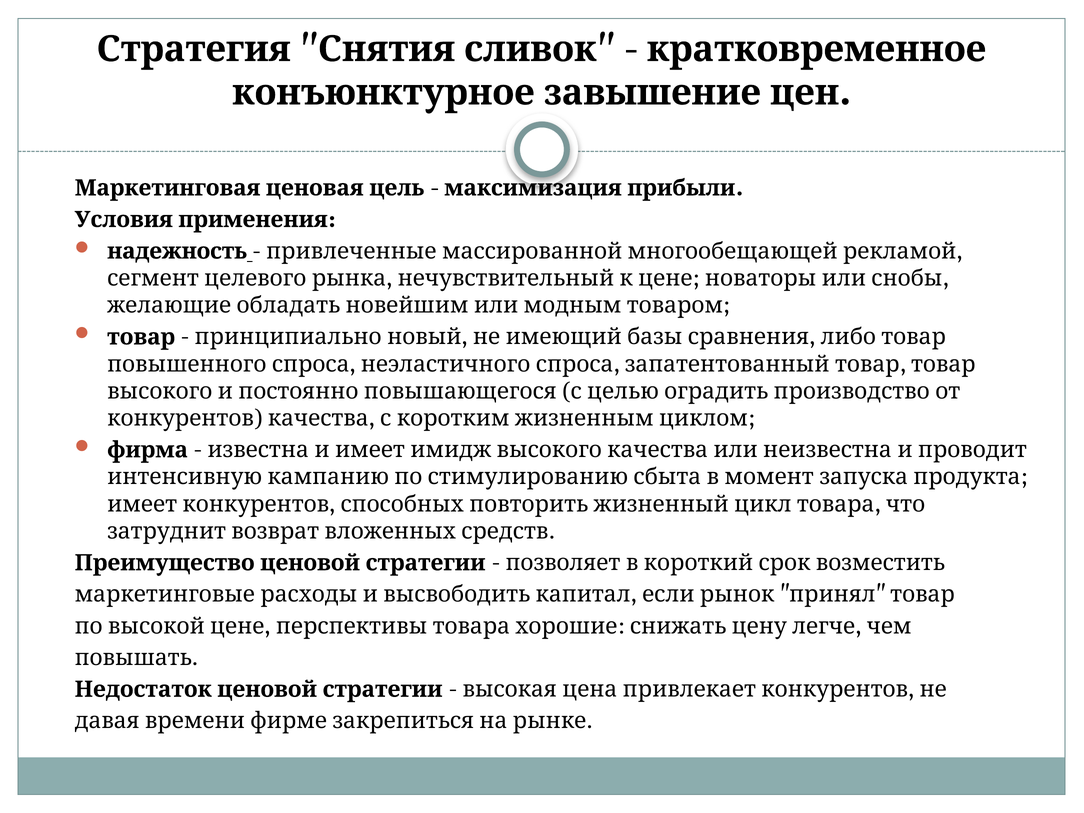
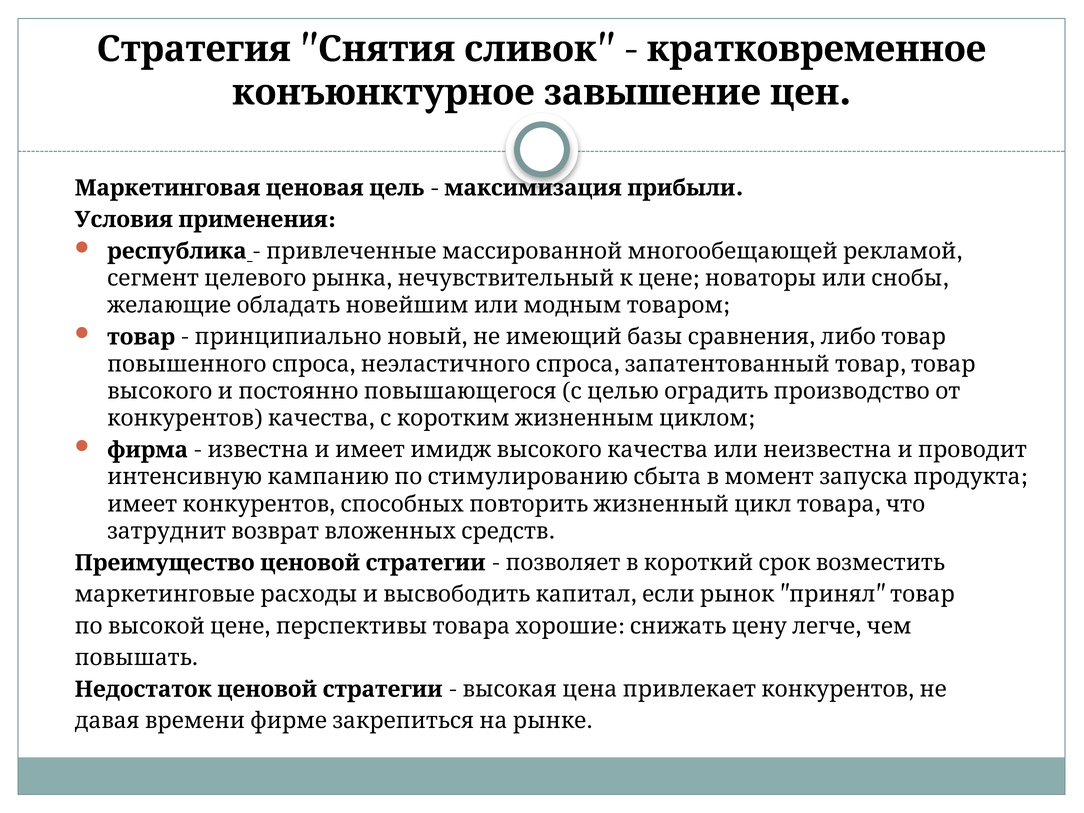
надежность: надежность -> республика
